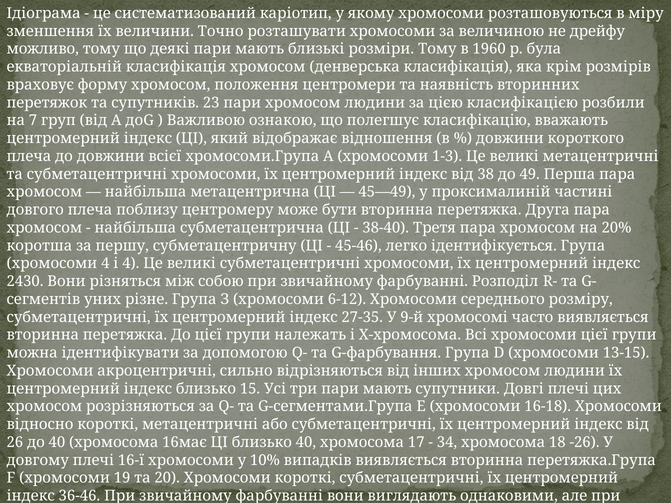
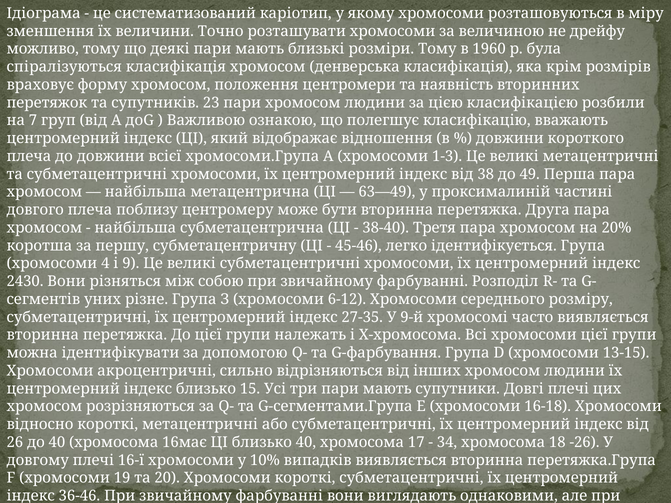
екваторіальній: екваторіальній -> спіралізуються
45—49: 45—49 -> 63—49
і 4: 4 -> 9
